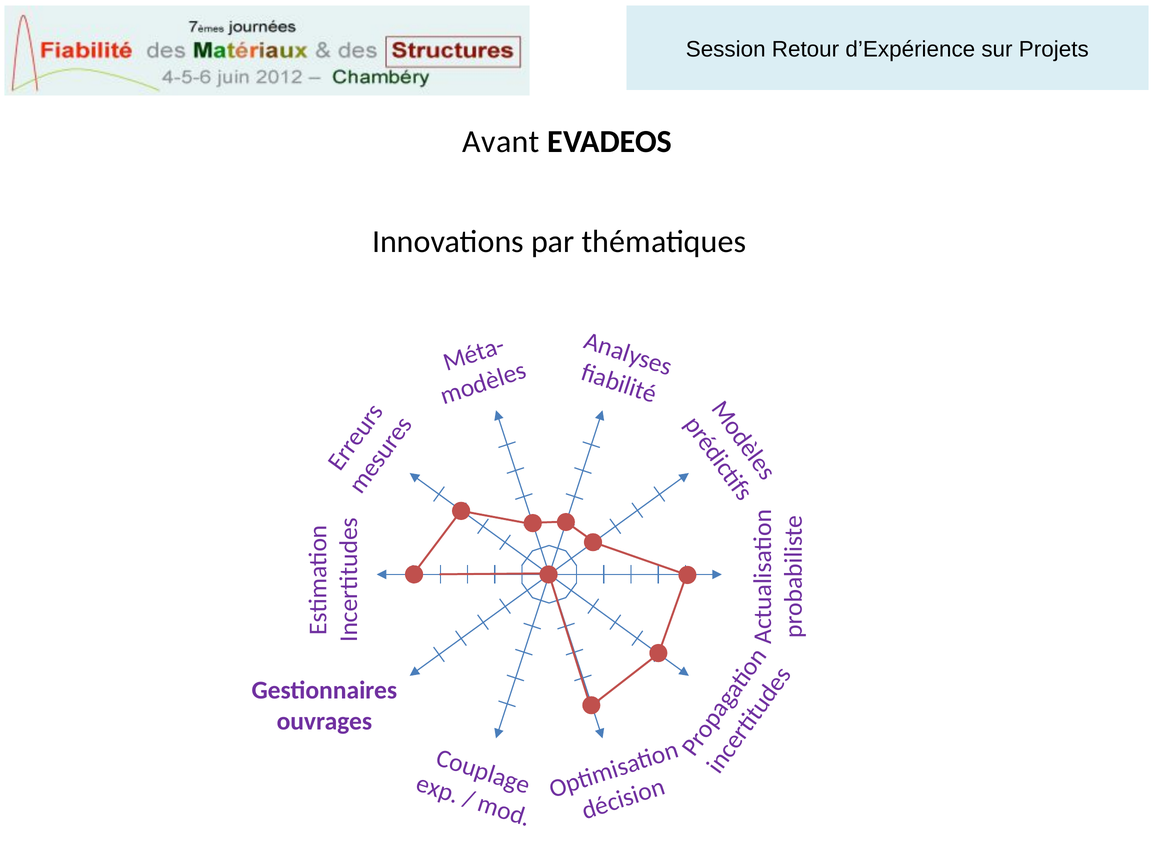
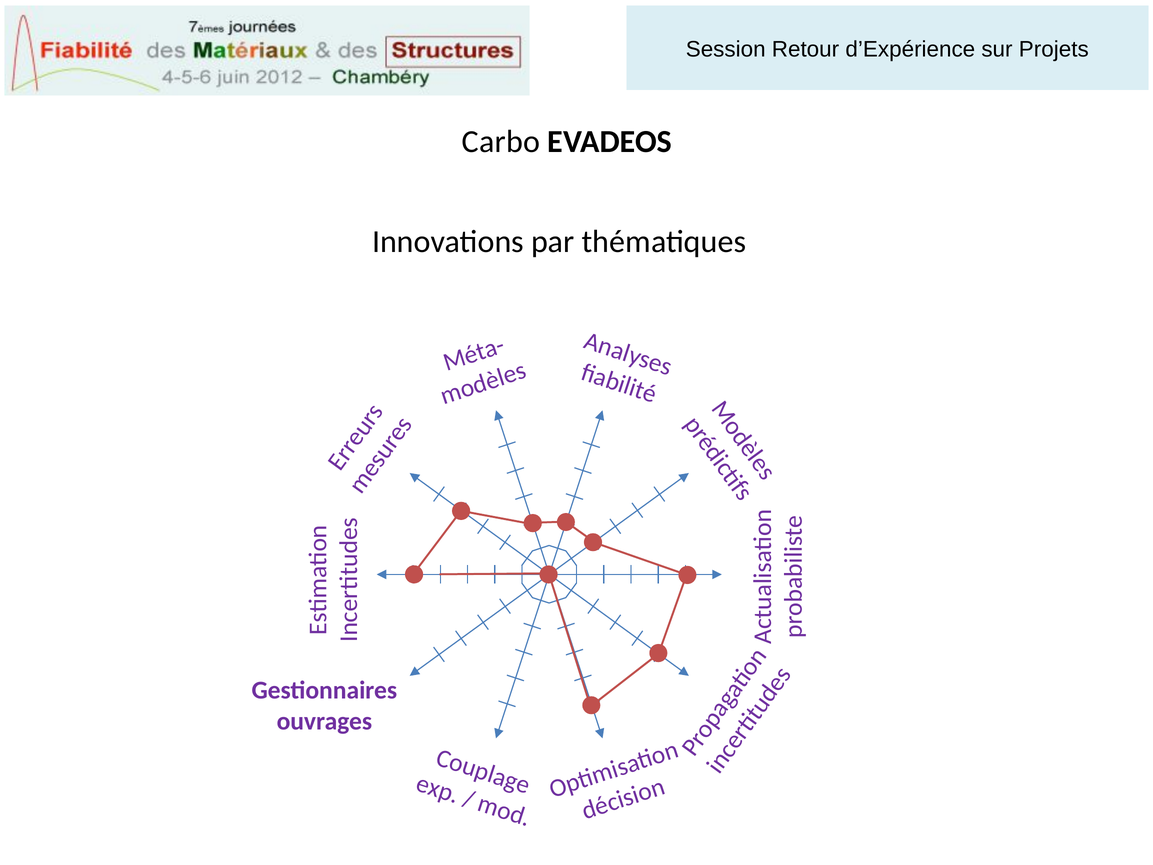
Avant: Avant -> Carbo
